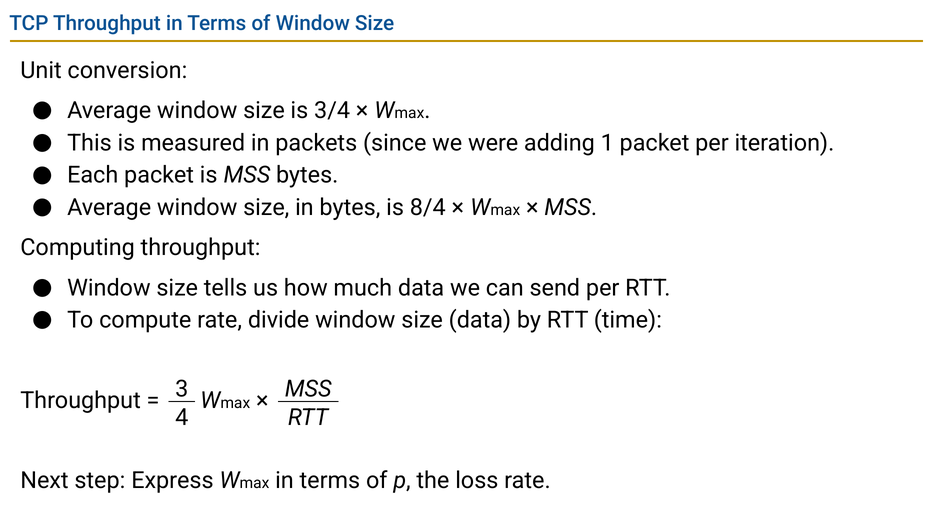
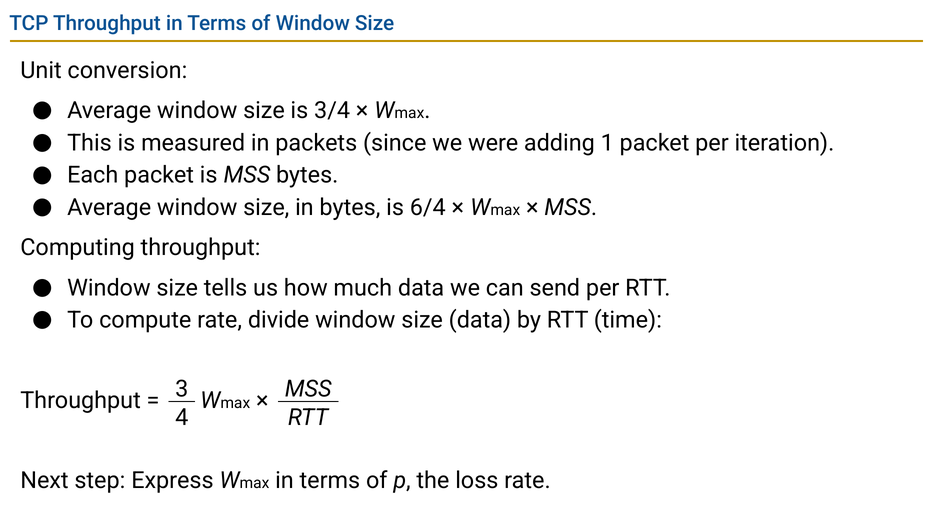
8/4: 8/4 -> 6/4
